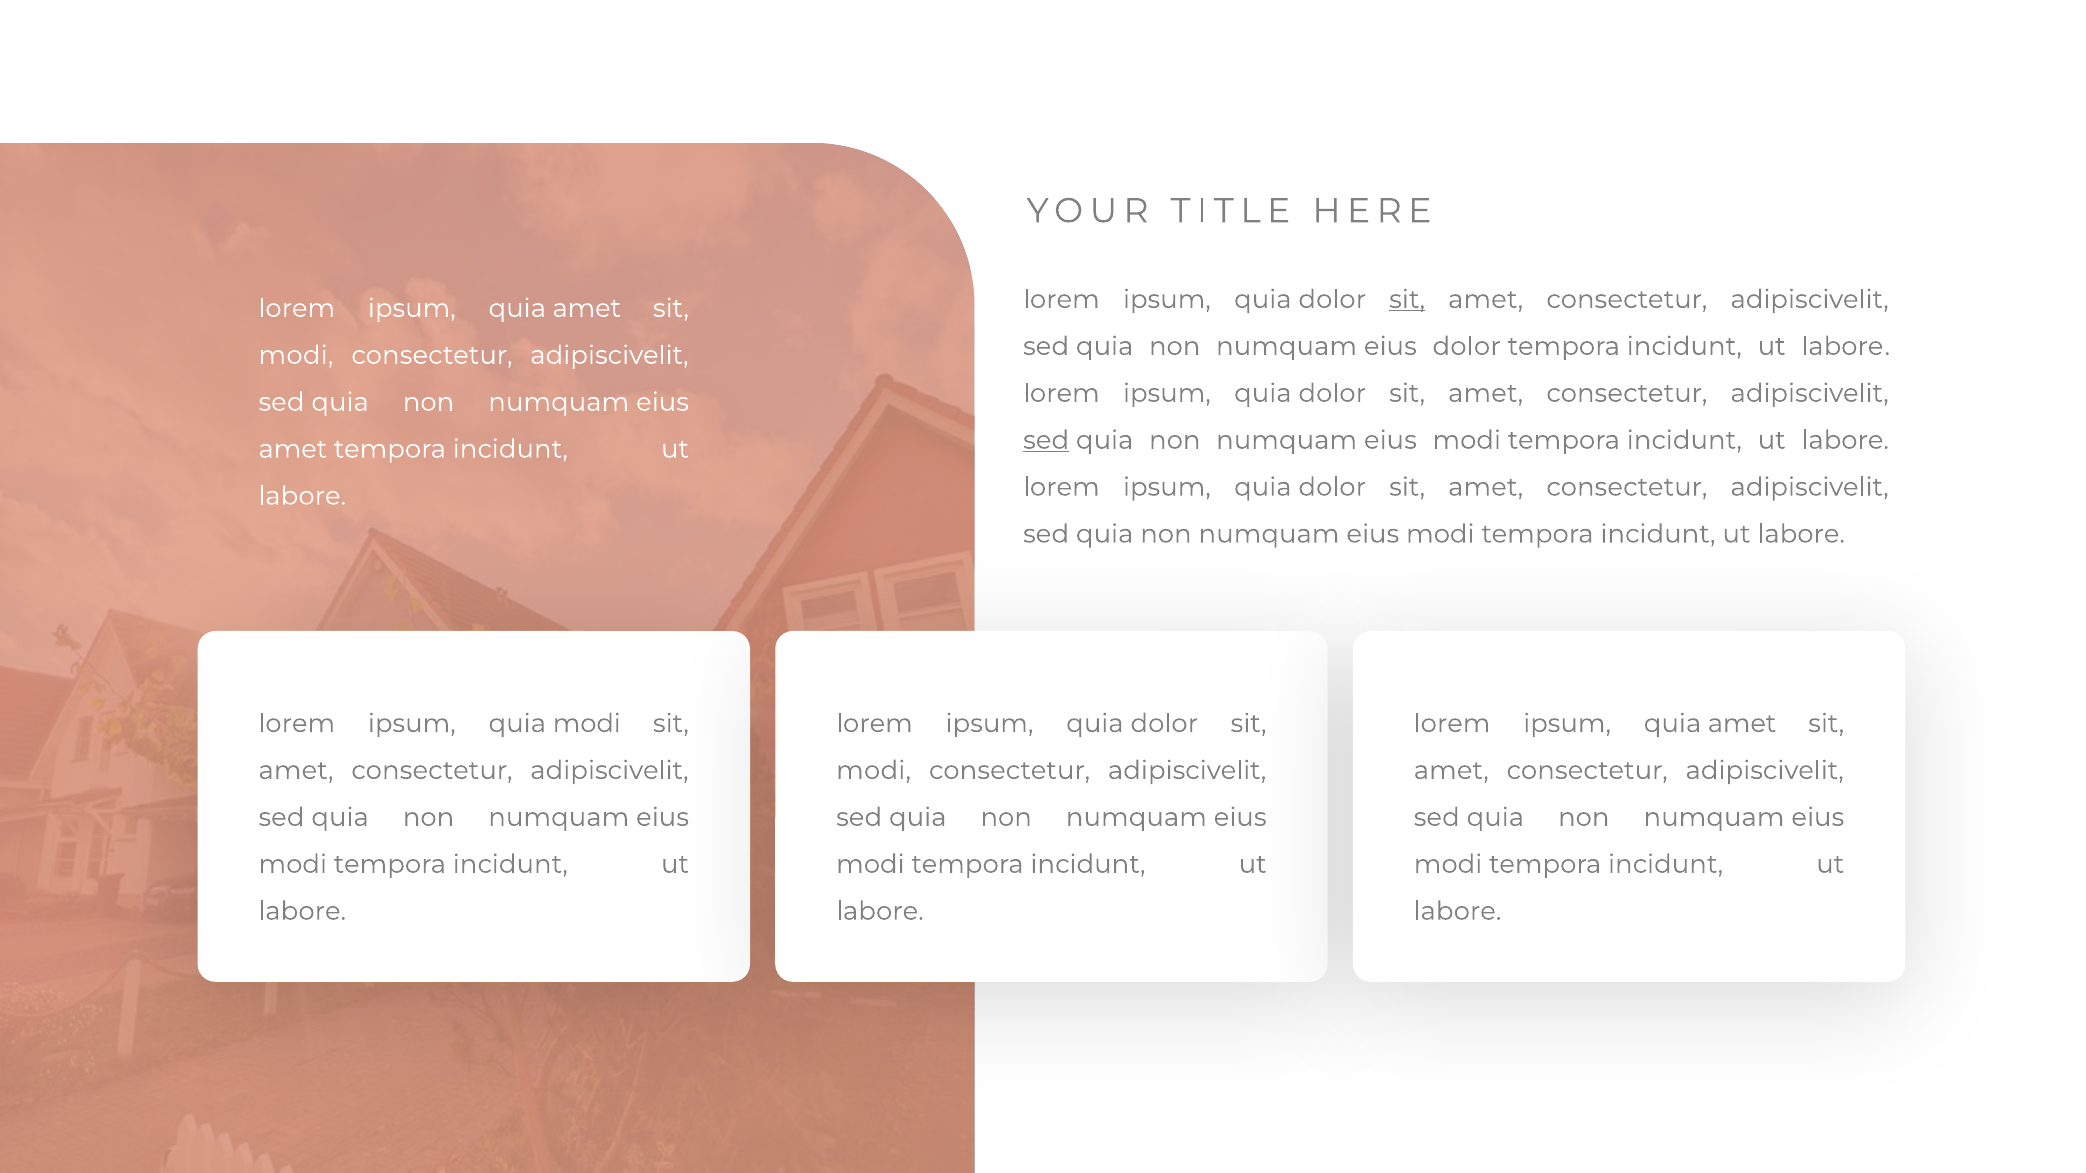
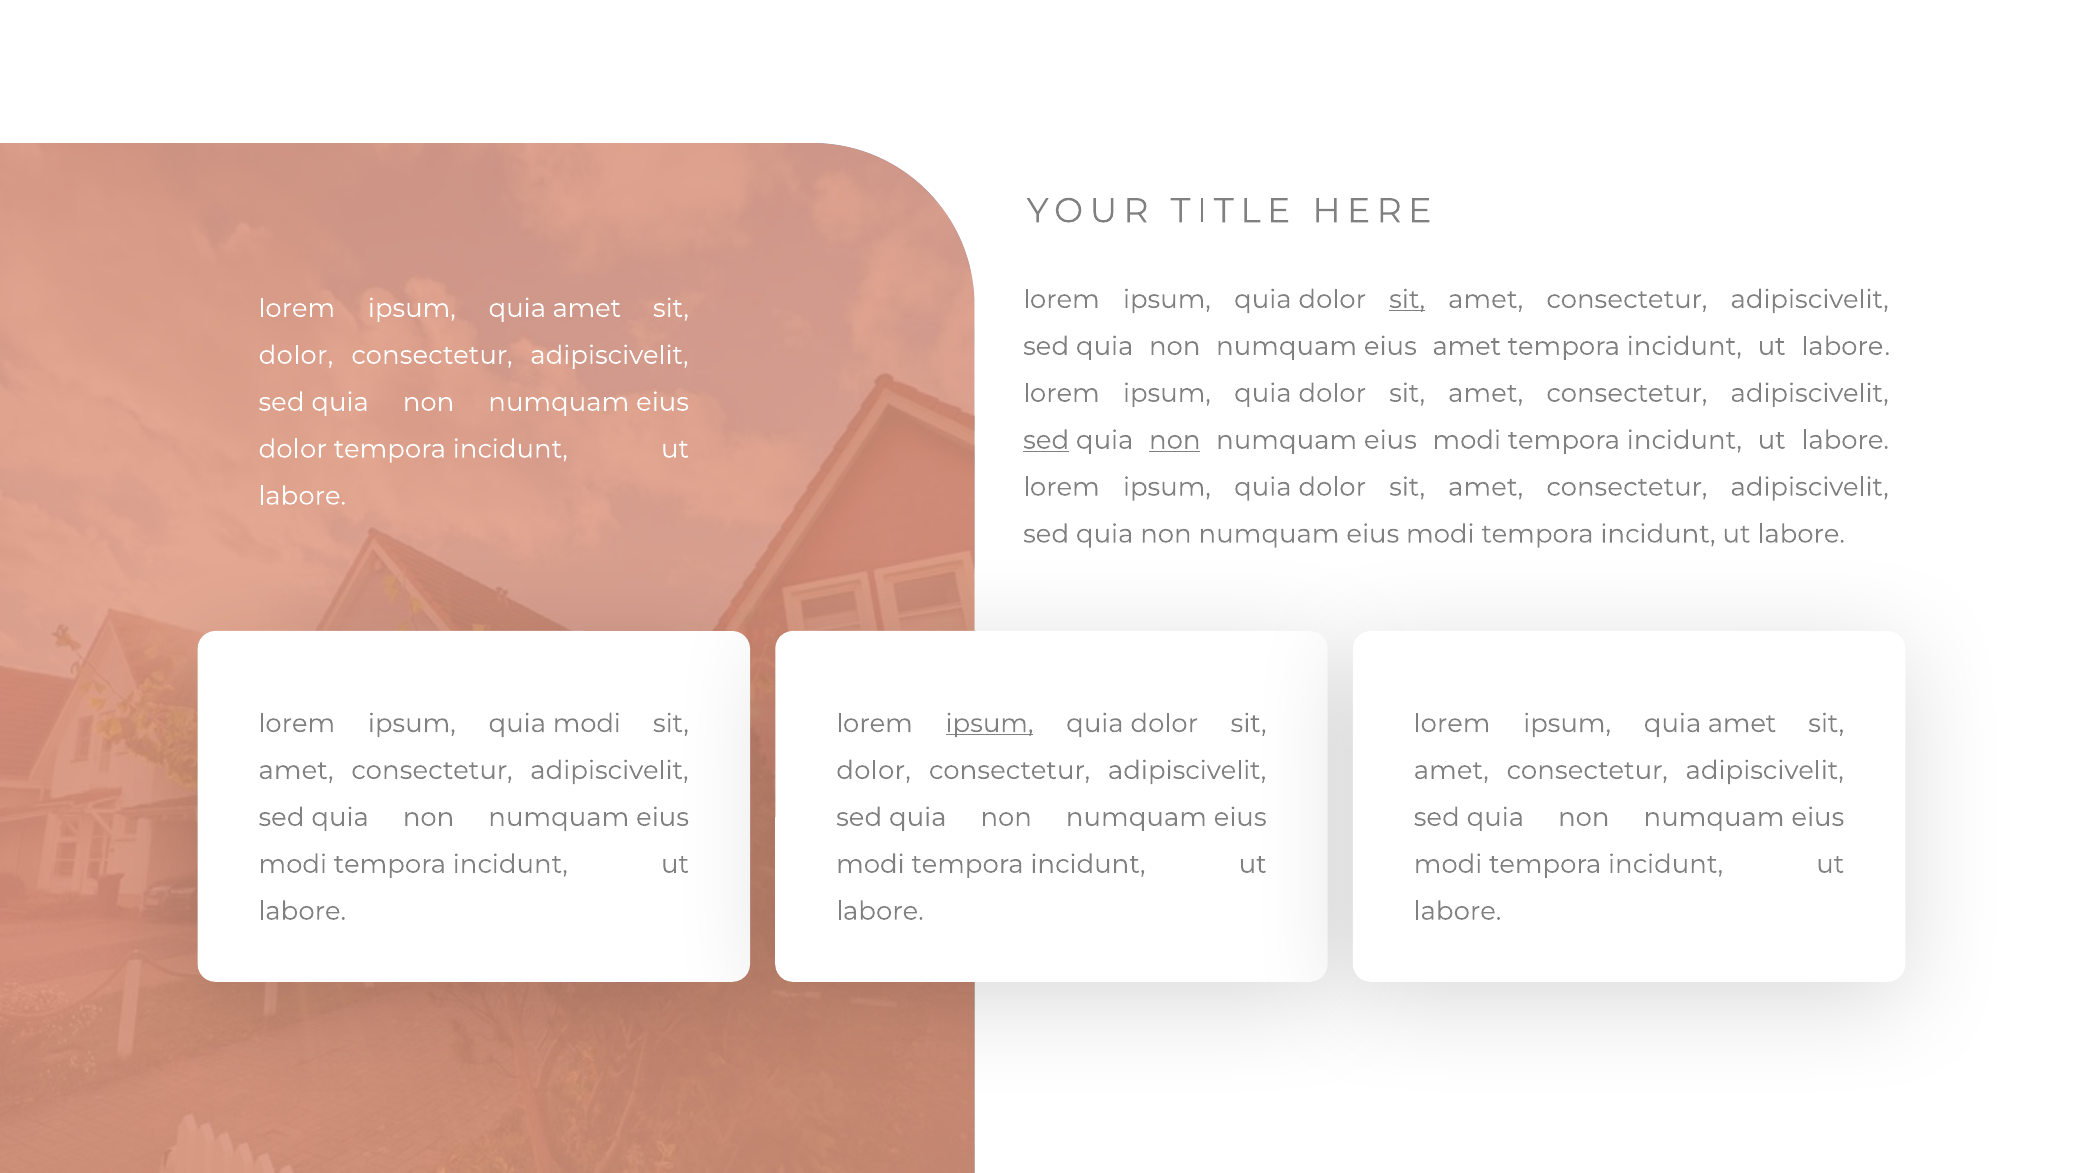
eius dolor: dolor -> amet
modi at (296, 355): modi -> dolor
non at (1175, 440) underline: none -> present
amet at (293, 449): amet -> dolor
ipsum at (989, 724) underline: none -> present
modi at (874, 771): modi -> dolor
